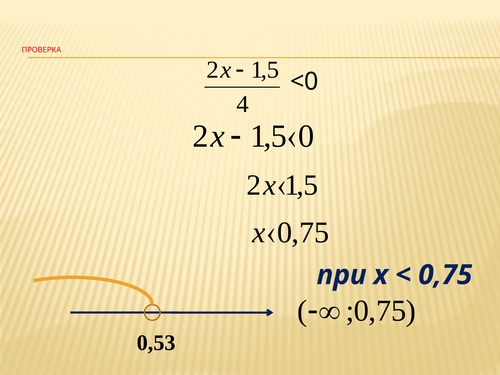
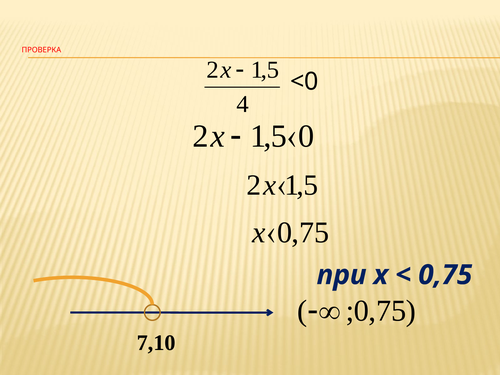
0,53: 0,53 -> 7,10
